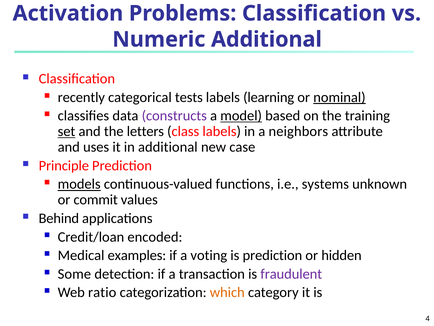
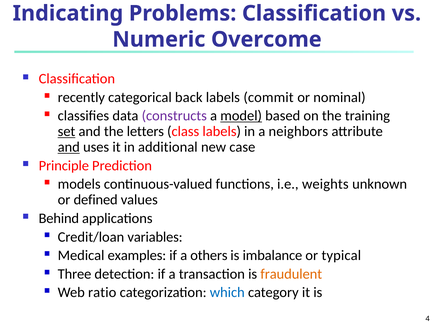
Activation: Activation -> Indicating
Numeric Additional: Additional -> Overcome
tests: tests -> back
learning: learning -> commit
nominal underline: present -> none
and at (69, 147) underline: none -> present
models underline: present -> none
systems: systems -> weights
commit: commit -> defined
encoded: encoded -> variables
voting: voting -> others
is prediction: prediction -> imbalance
hidden: hidden -> typical
Some: Some -> Three
fraudulent colour: purple -> orange
which colour: orange -> blue
